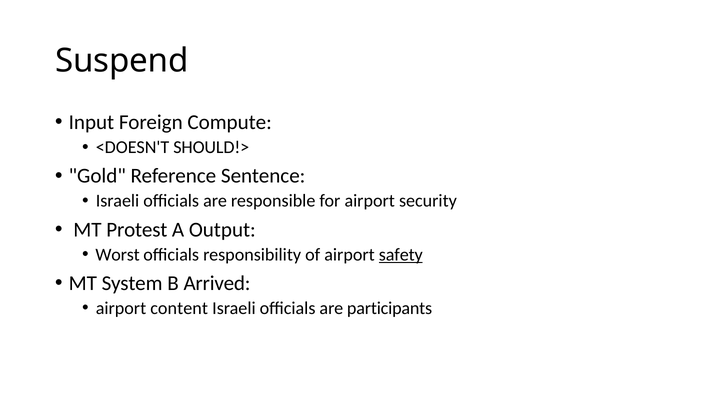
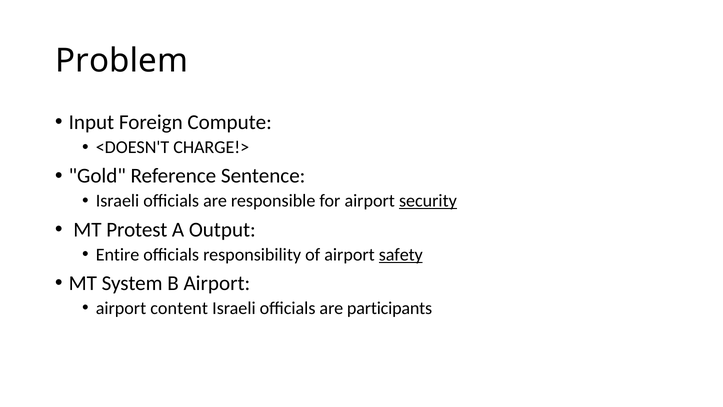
Suspend: Suspend -> Problem
SHOULD!>: SHOULD!> -> CHARGE!>
security underline: none -> present
Worst: Worst -> Entire
B Arrived: Arrived -> Airport
